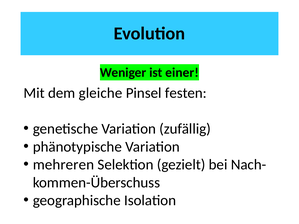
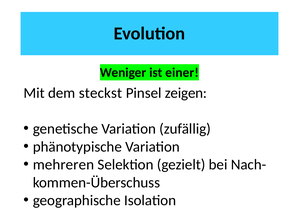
gleiche: gleiche -> steckst
festen: festen -> zeigen
